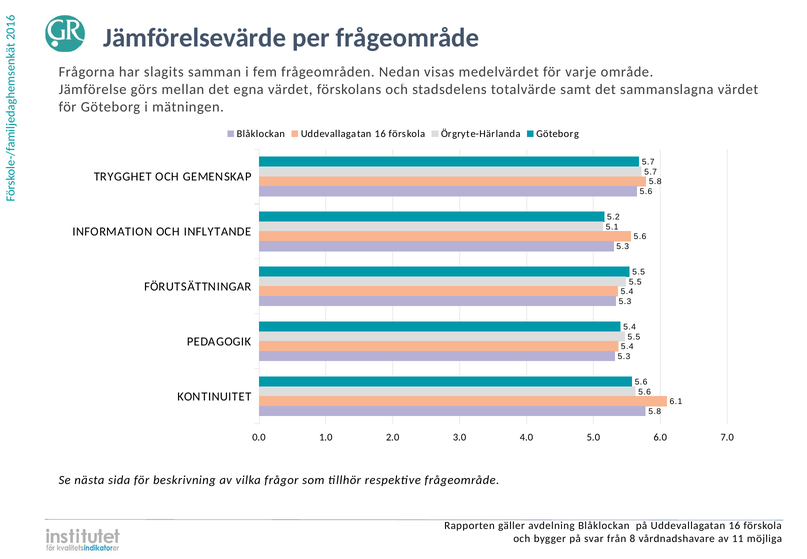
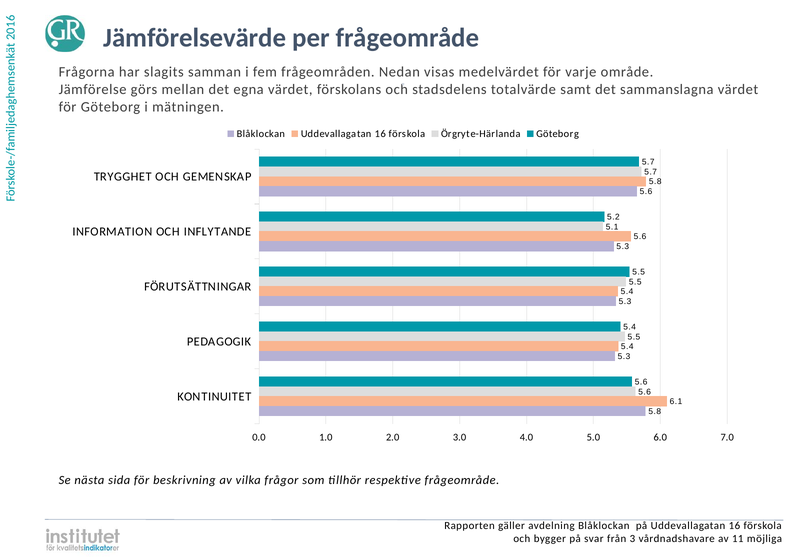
8: 8 -> 3
